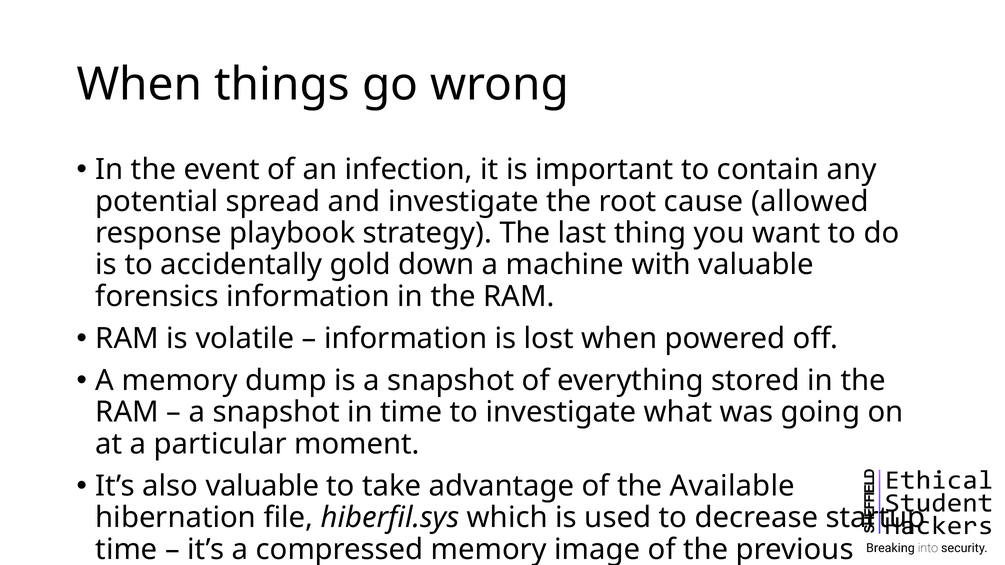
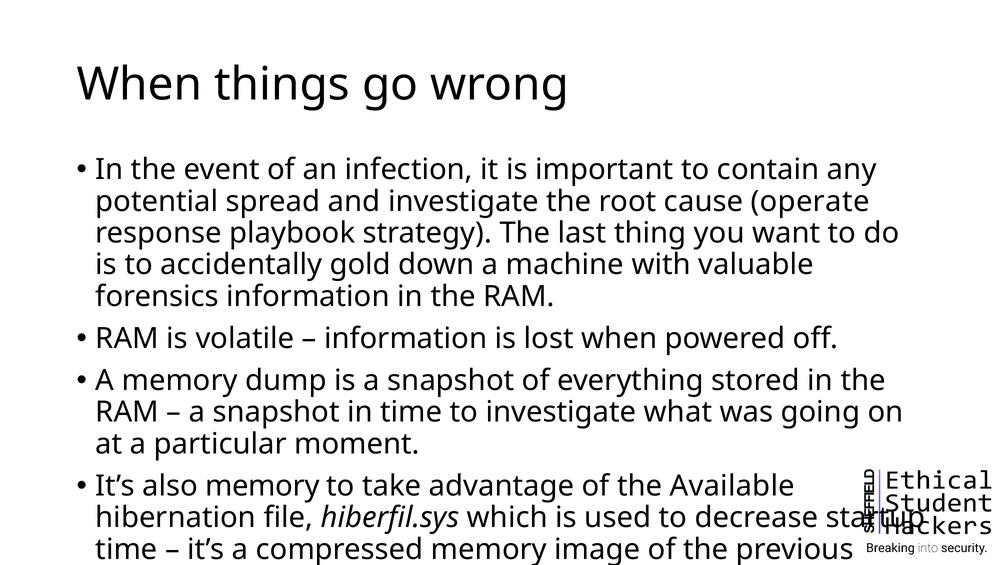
allowed: allowed -> operate
also valuable: valuable -> memory
